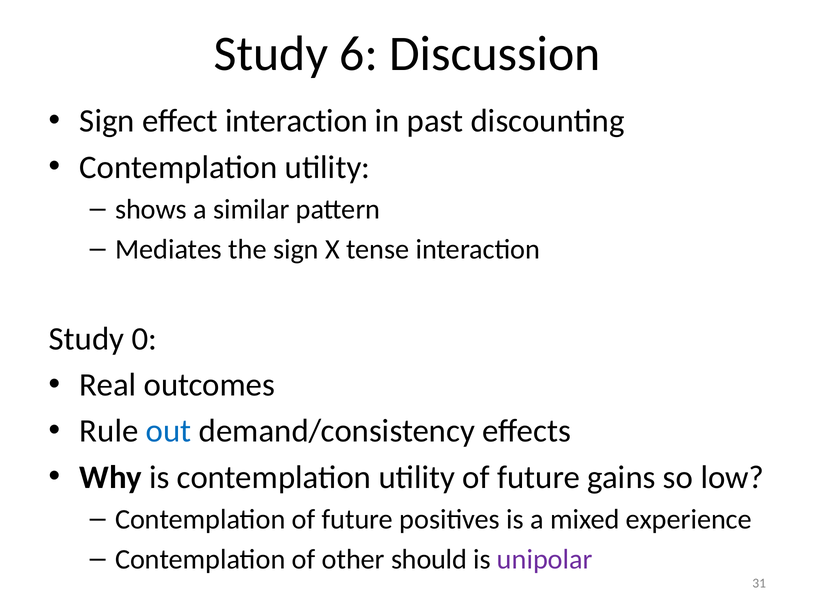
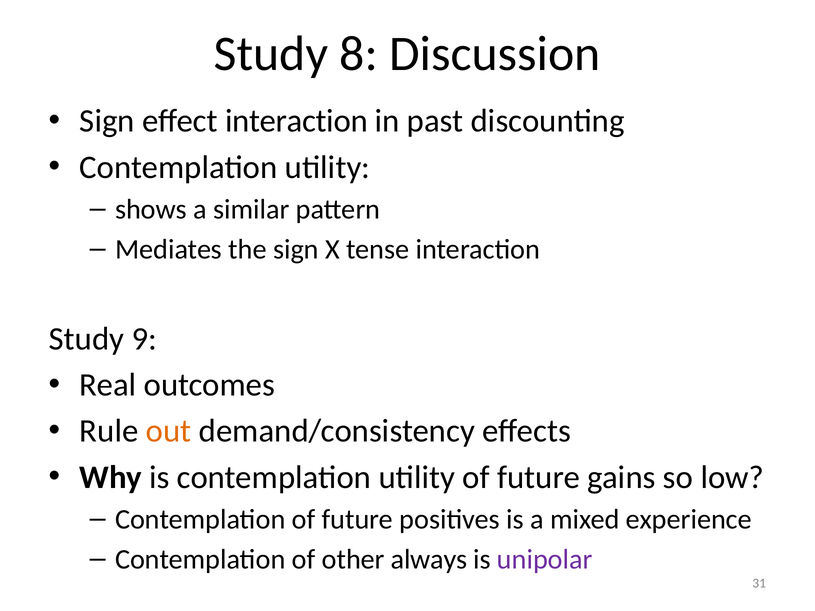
6: 6 -> 8
0: 0 -> 9
out colour: blue -> orange
should: should -> always
